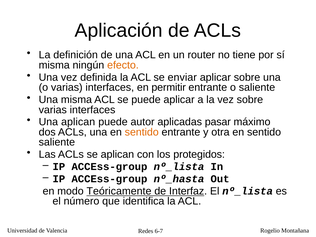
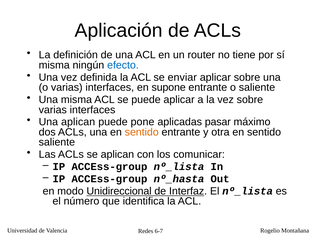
efecto colour: orange -> blue
permitir: permitir -> supone
autor: autor -> pone
protegidos: protegidos -> comunicar
Teóricamente: Teóricamente -> Unidireccional
